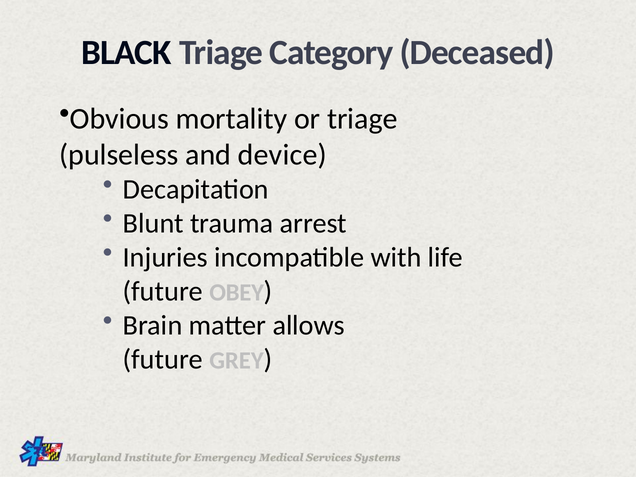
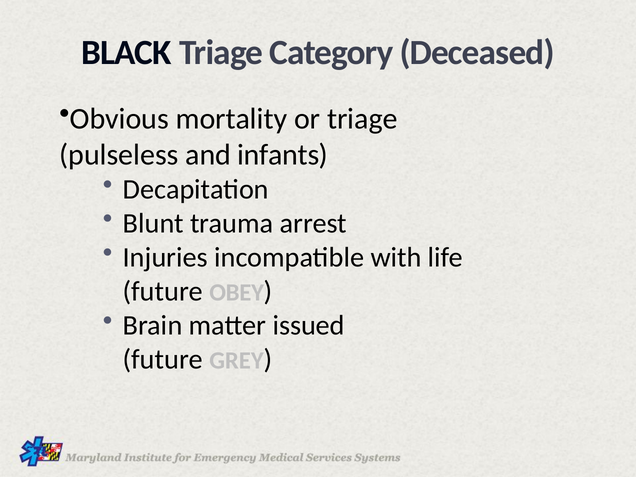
device: device -> infants
allows: allows -> issued
